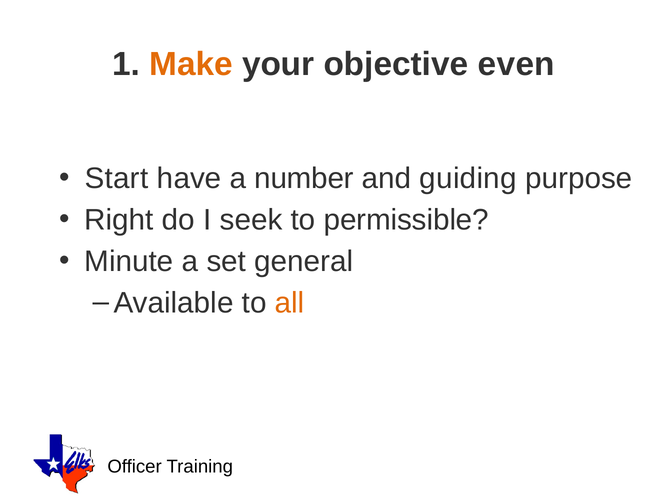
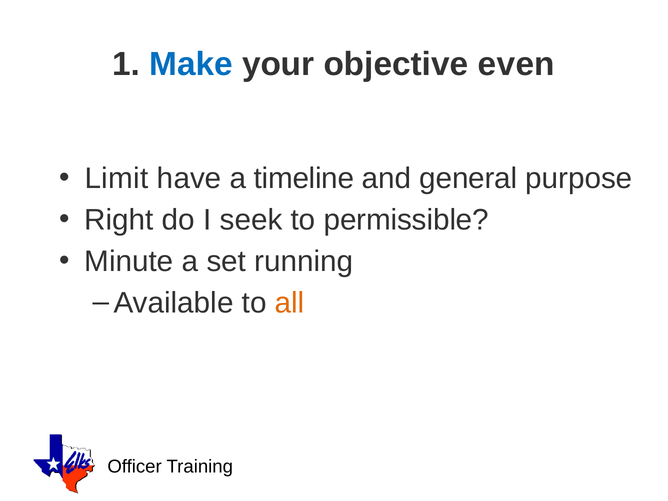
Make colour: orange -> blue
Start: Start -> Limit
number: number -> timeline
guiding: guiding -> general
general: general -> running
